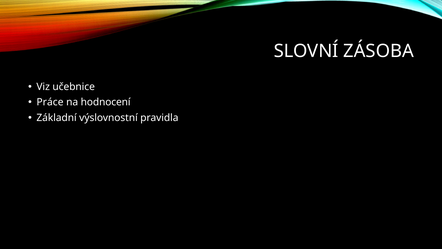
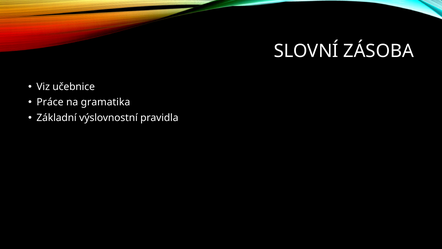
hodnocení: hodnocení -> gramatika
